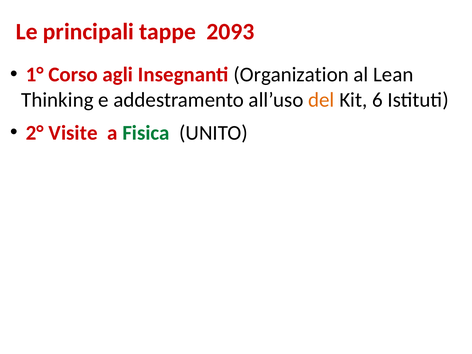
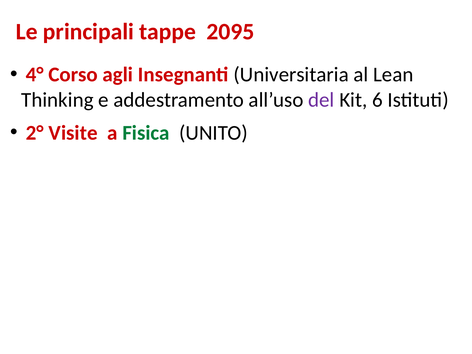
2093: 2093 -> 2095
1°: 1° -> 4°
Organization: Organization -> Universitaria
del colour: orange -> purple
